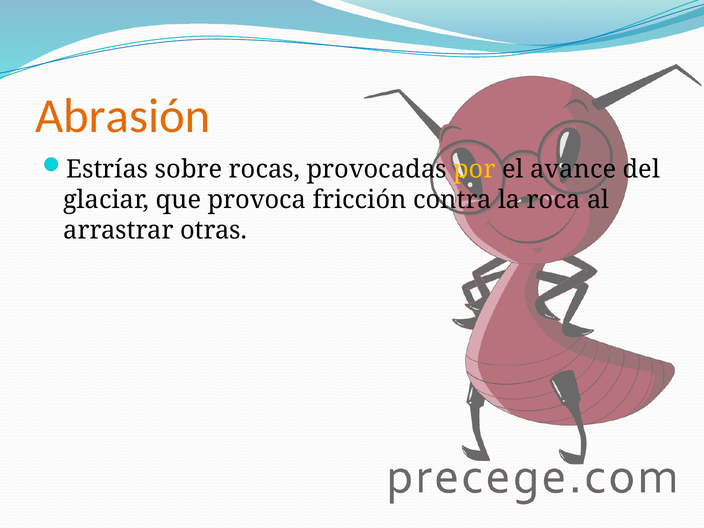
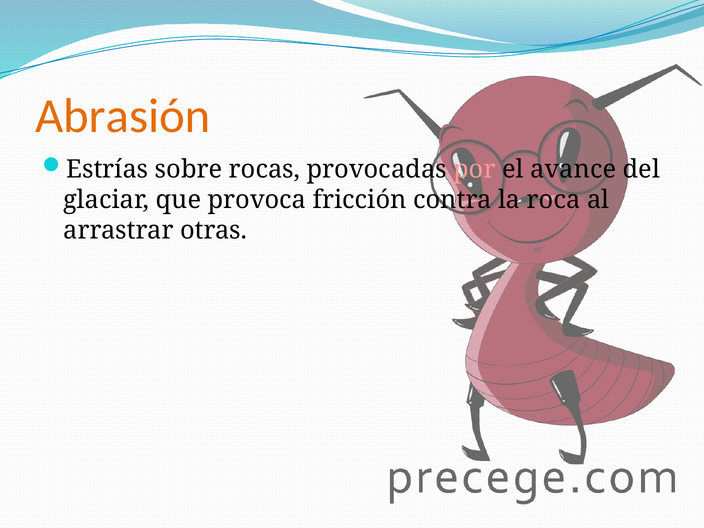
por colour: yellow -> pink
